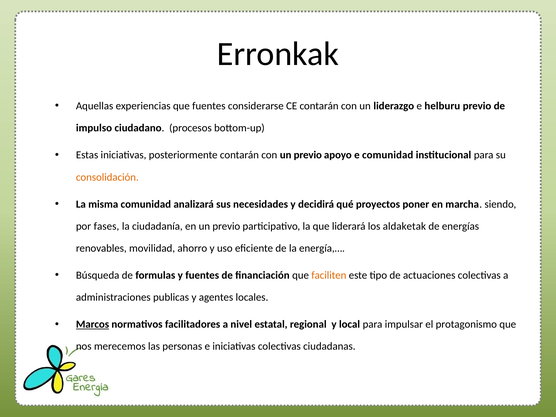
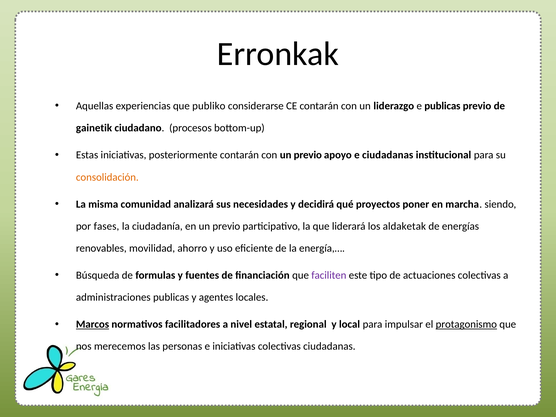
que fuentes: fuentes -> publiko
e helburu: helburu -> publicas
impulso: impulso -> gainetik
e comunidad: comunidad -> ciudadanas
faciliten colour: orange -> purple
protagonismo underline: none -> present
